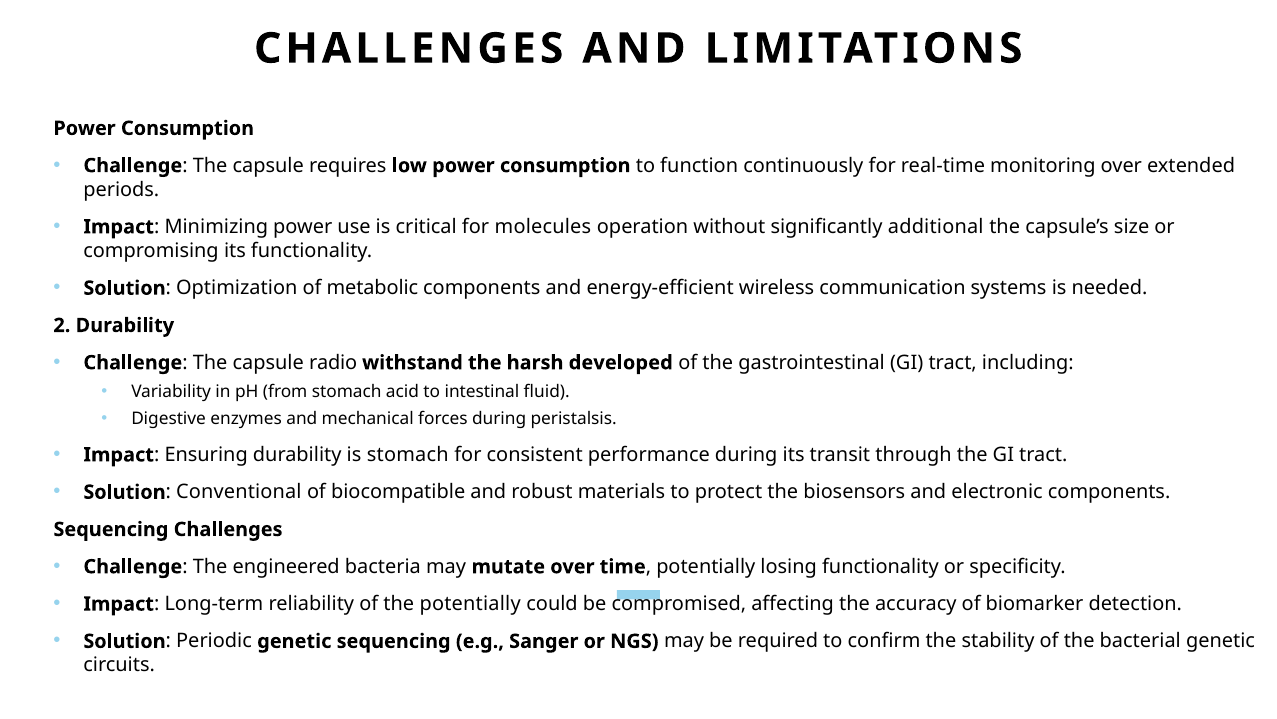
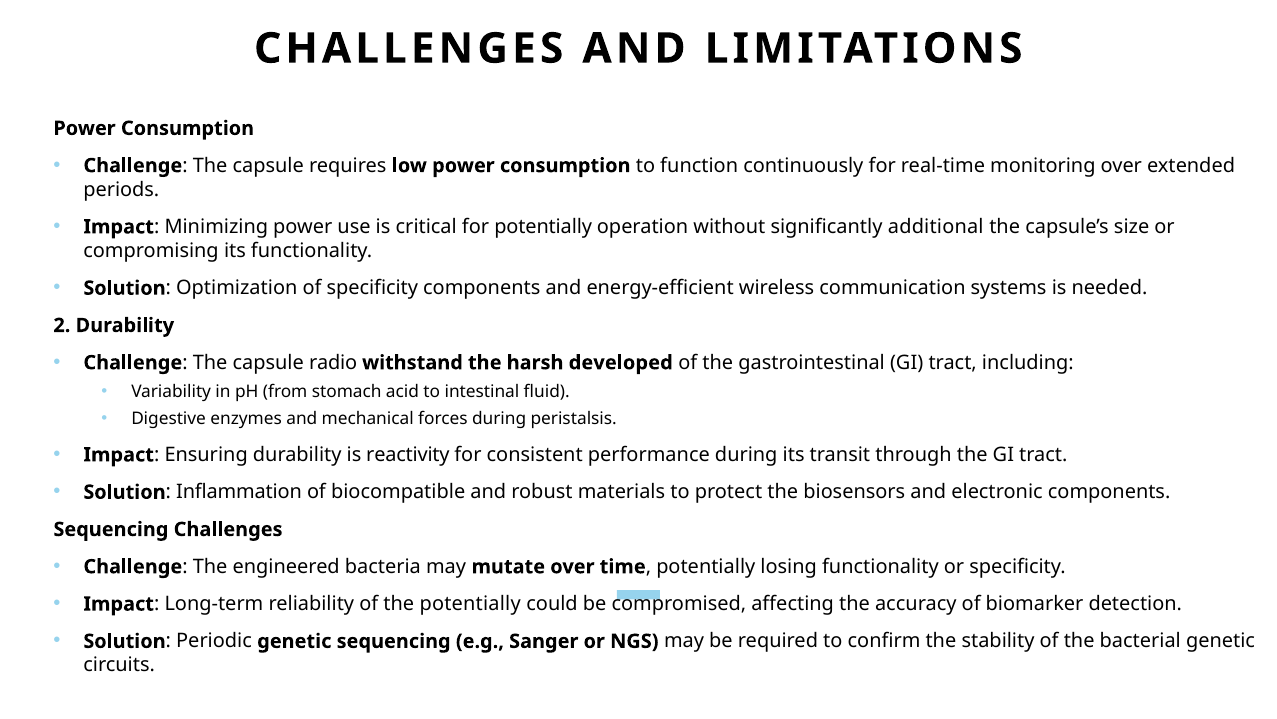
for molecules: molecules -> potentially
of metabolic: metabolic -> specificity
is stomach: stomach -> reactivity
Conventional: Conventional -> Inflammation
